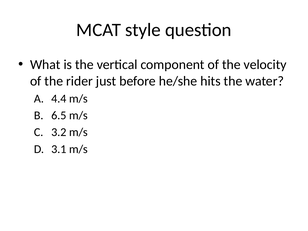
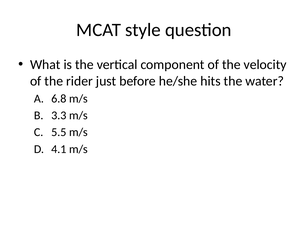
4.4: 4.4 -> 6.8
6.5: 6.5 -> 3.3
3.2: 3.2 -> 5.5
3.1: 3.1 -> 4.1
